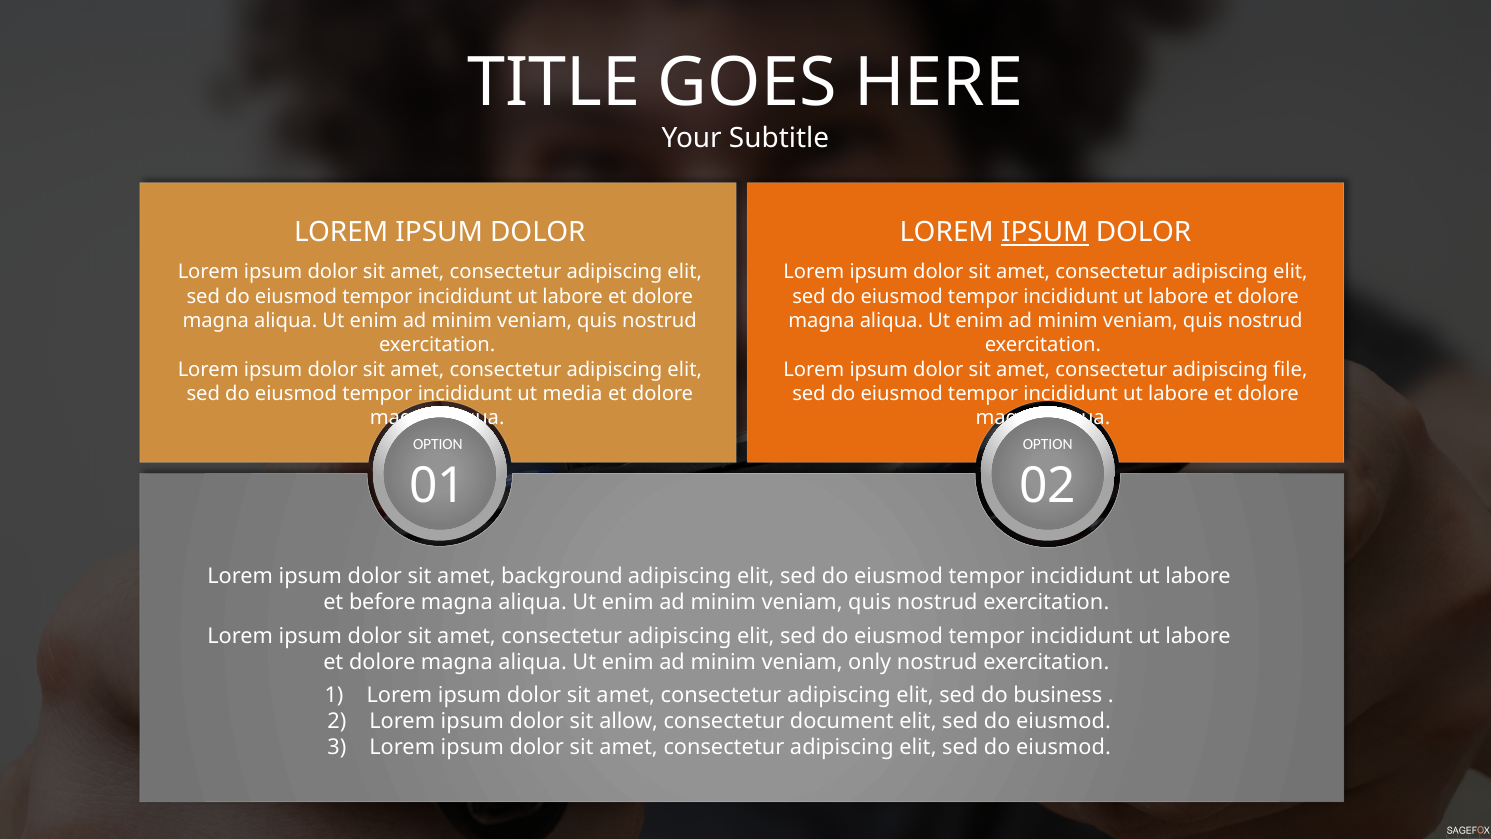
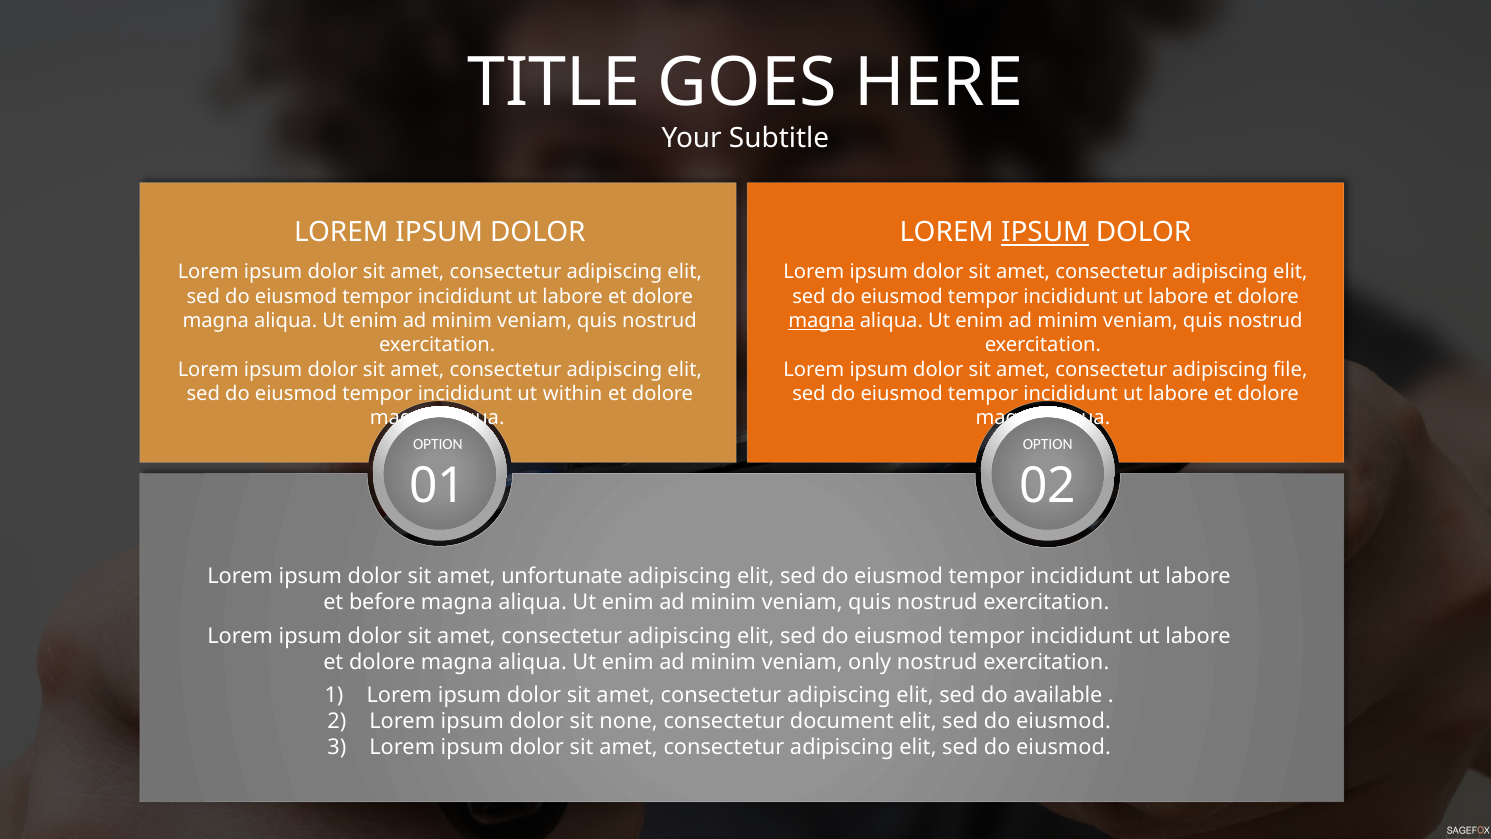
magna at (822, 321) underline: none -> present
media: media -> within
background: background -> unfortunate
business: business -> available
allow: allow -> none
